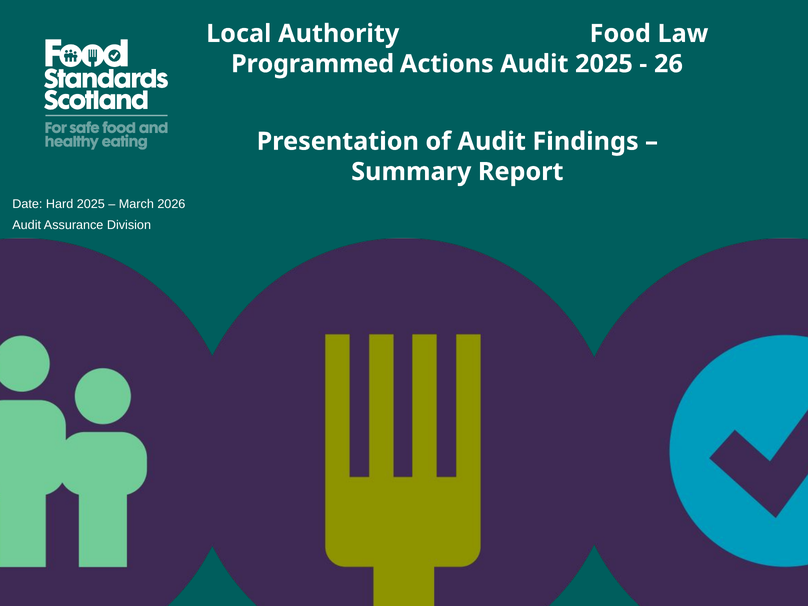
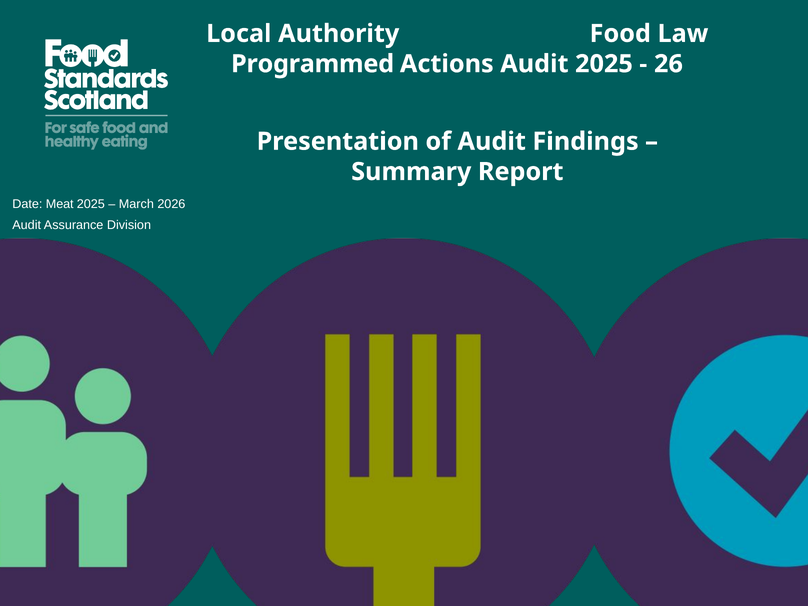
Hard: Hard -> Meat
